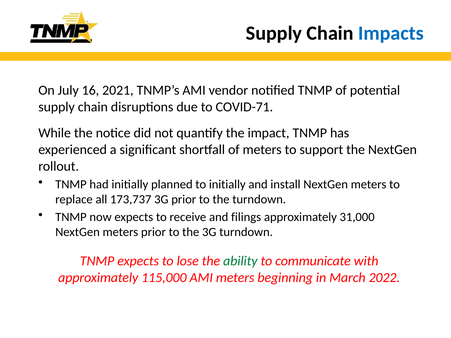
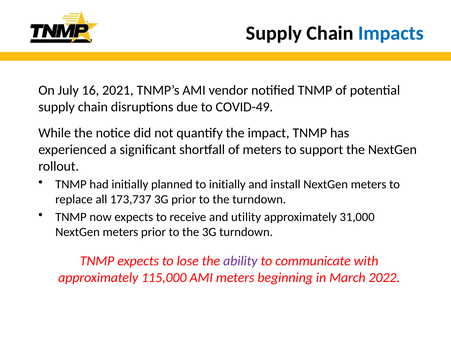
COVID-71: COVID-71 -> COVID-49
filings: filings -> utility
ability colour: green -> purple
